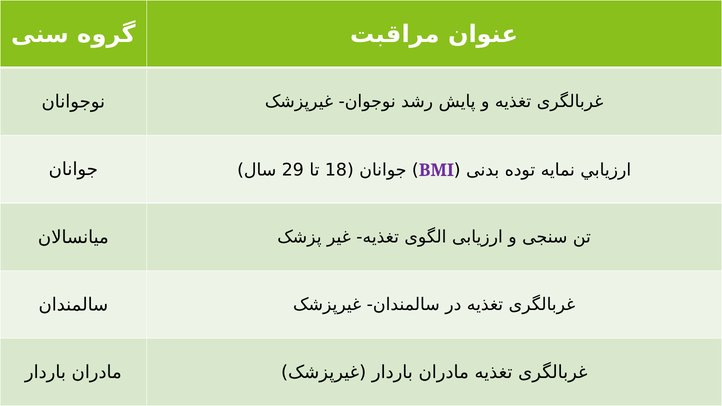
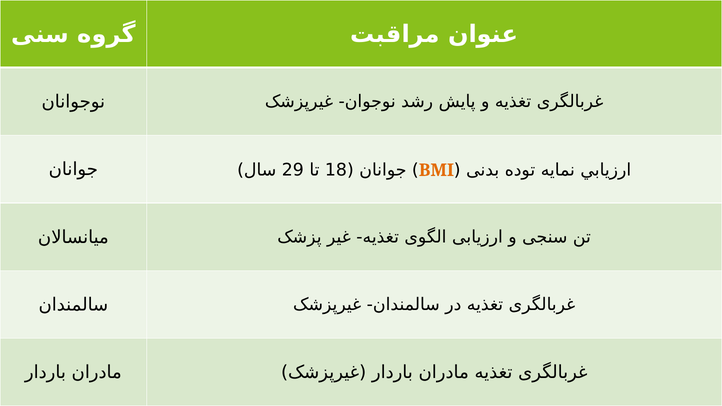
BMI colour: purple -> orange
